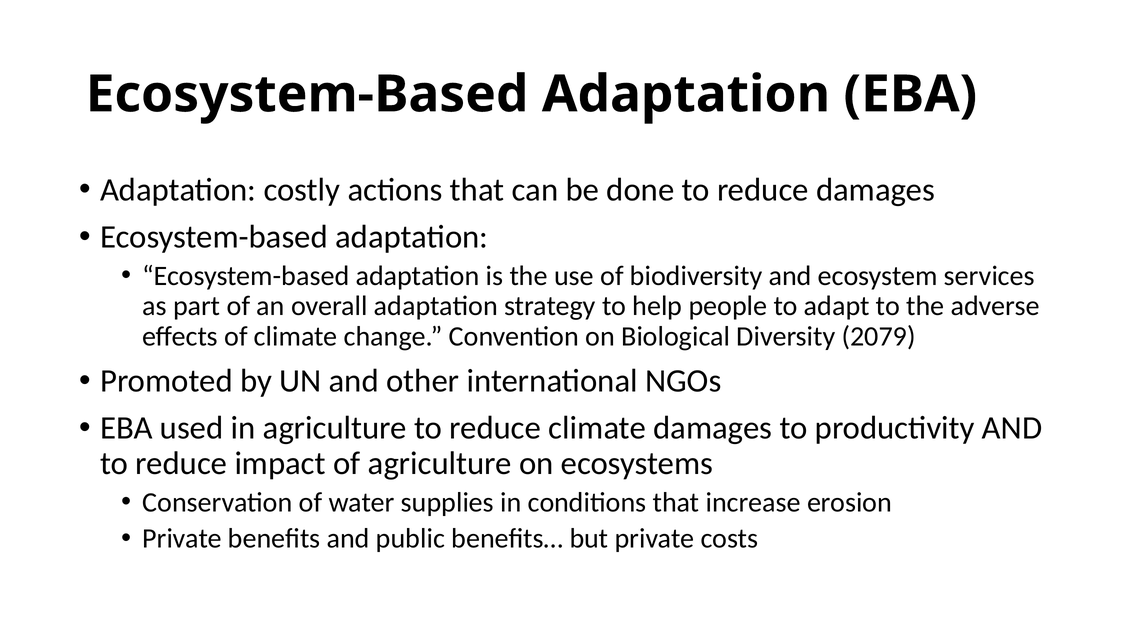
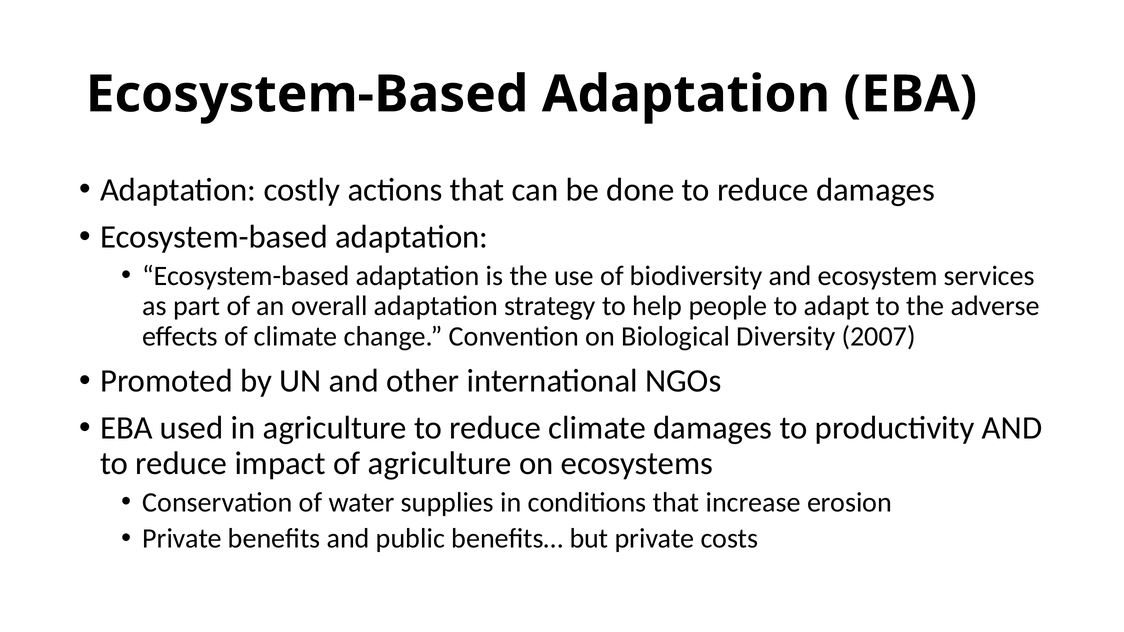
2079: 2079 -> 2007
